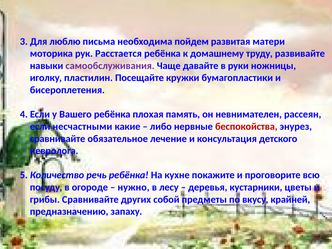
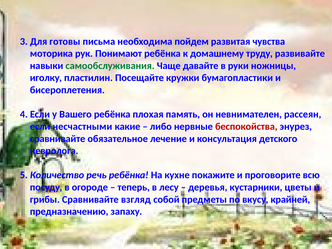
люблю: люблю -> готовы
матери: матери -> чувства
Расстается: Расстается -> Понимают
самообслуживания colour: purple -> green
нужно: нужно -> теперь
других: других -> взгляд
